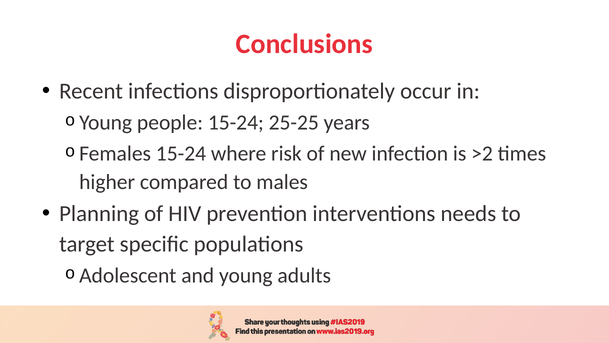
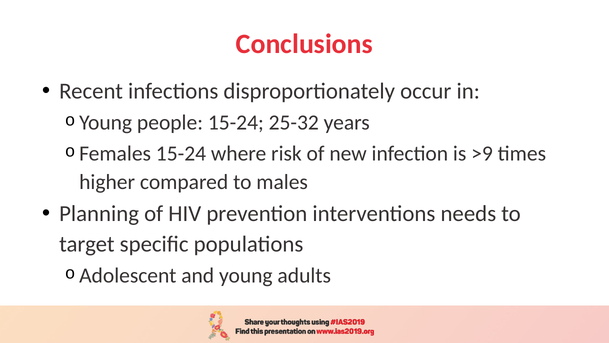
25-25: 25-25 -> 25-32
>2: >2 -> >9
